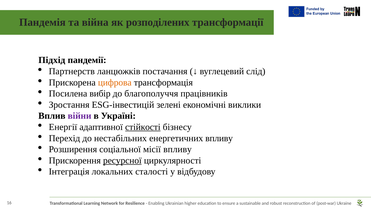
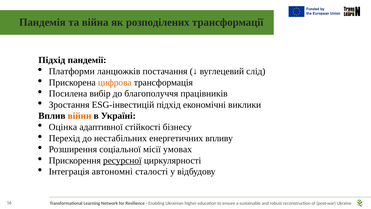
Партнерств: Партнерств -> Платформи
ESG-інвестицій зелені: зелені -> підхід
війни colour: purple -> orange
Енергії: Енергії -> Оцінка
стійкості underline: present -> none
місії впливу: впливу -> умовах
локальних: локальних -> автономні
